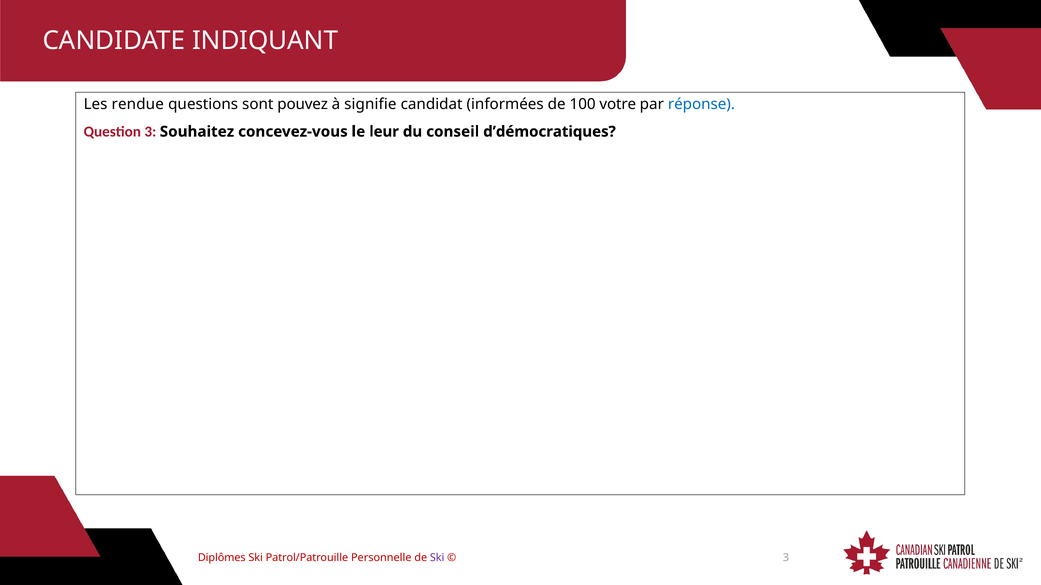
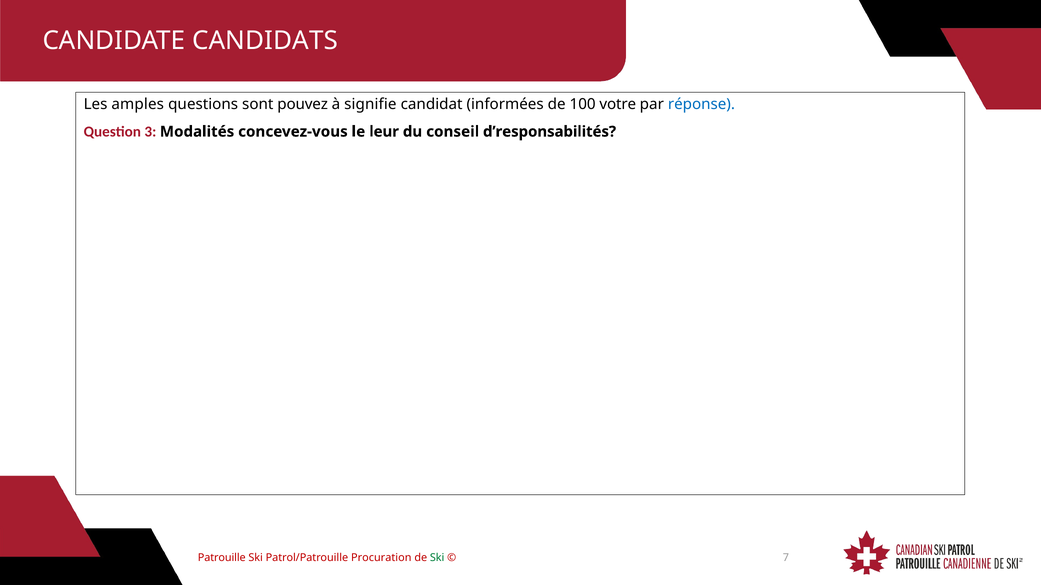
INDIQUANT: INDIQUANT -> CANDIDATS
rendue: rendue -> amples
Souhaitez: Souhaitez -> Modalités
d’démocratiques: d’démocratiques -> d’responsabilités
Diplômes: Diplômes -> Patrouille
Personnelle: Personnelle -> Procuration
Ski at (437, 558) colour: purple -> green
3 at (786, 558): 3 -> 7
